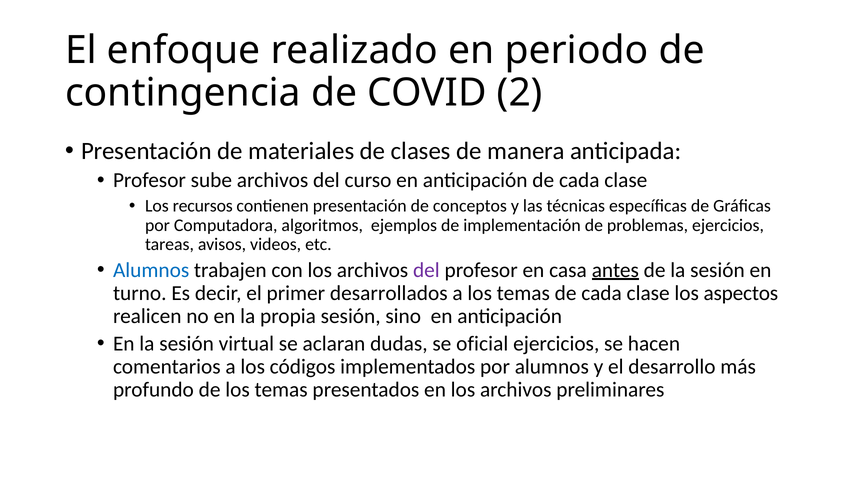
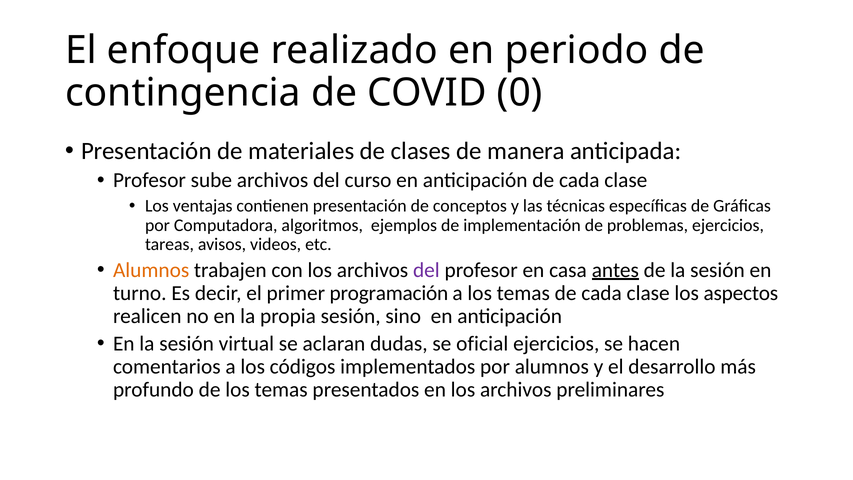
2: 2 -> 0
recursos: recursos -> ventajas
Alumnos at (151, 270) colour: blue -> orange
desarrollados: desarrollados -> programación
